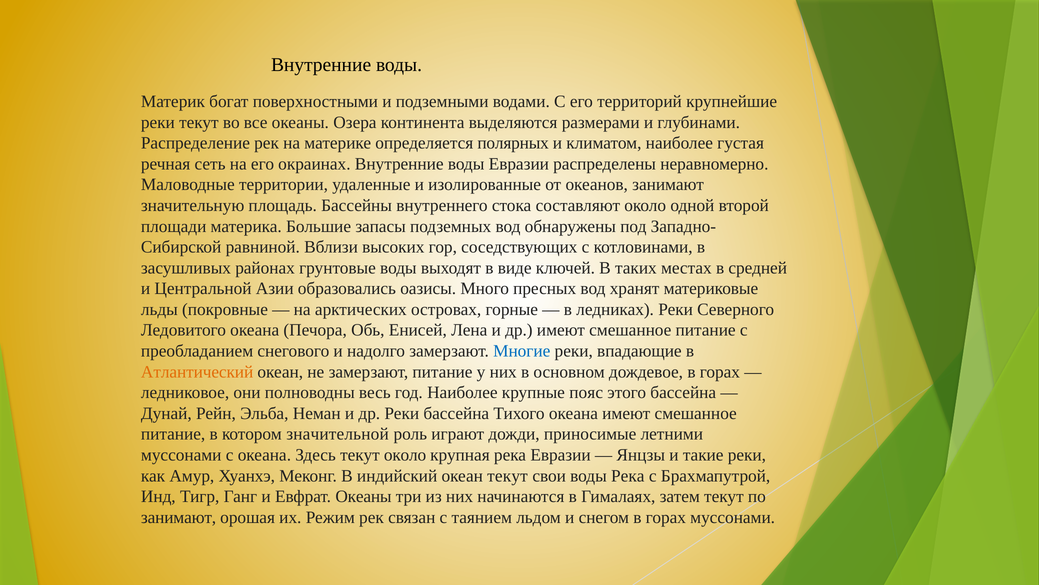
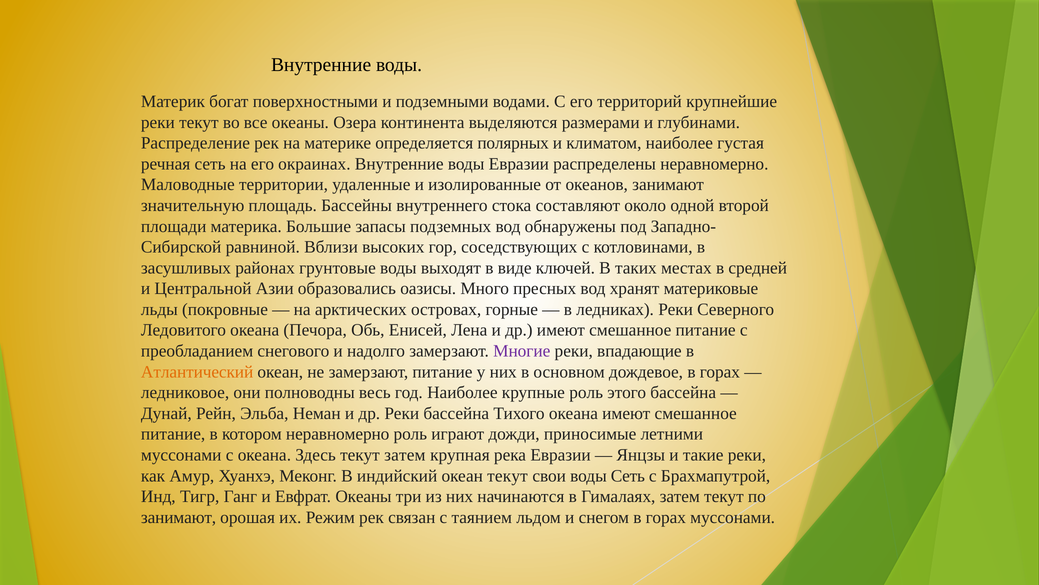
Многие colour: blue -> purple
крупные пояс: пояс -> роль
котором значительной: значительной -> неравномерно
текут около: около -> затем
воды Река: Река -> Сеть
